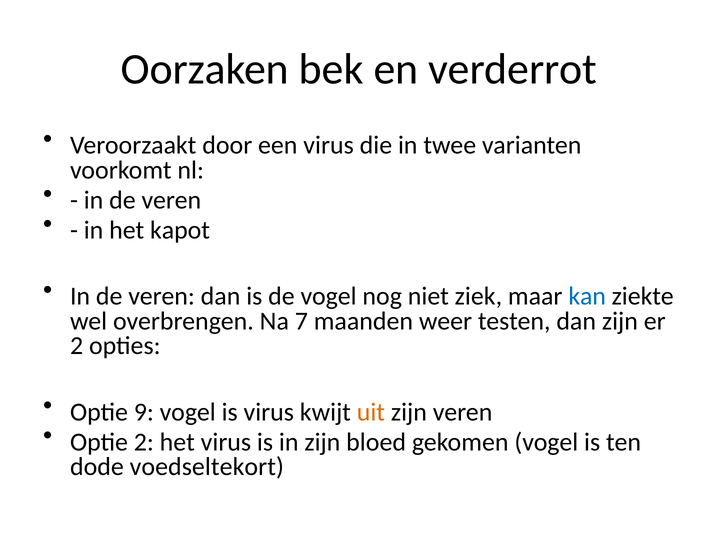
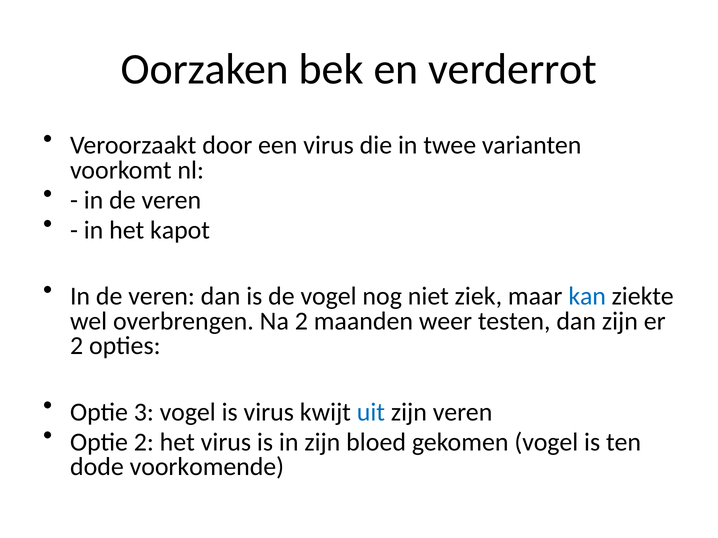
Na 7: 7 -> 2
9: 9 -> 3
uit colour: orange -> blue
voedseltekort: voedseltekort -> voorkomende
